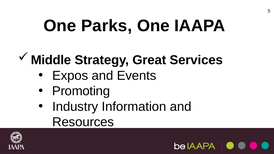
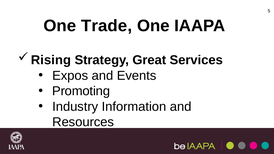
Parks: Parks -> Trade
Middle: Middle -> Rising
